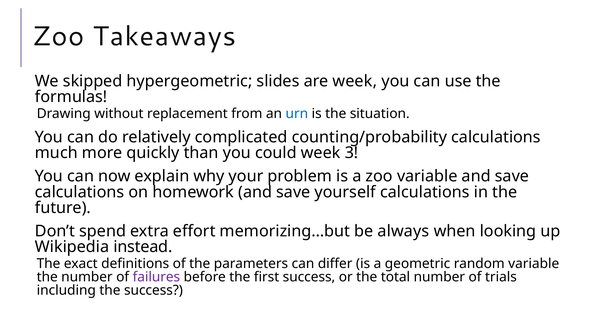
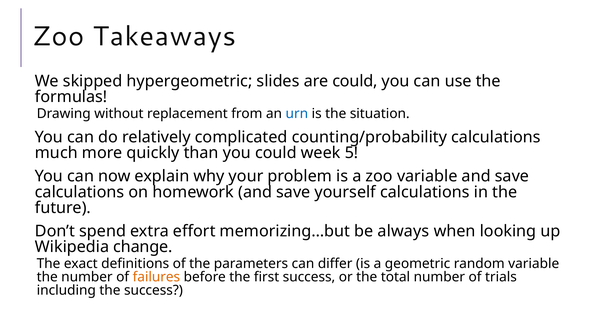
are week: week -> could
3: 3 -> 5
instead: instead -> change
failures colour: purple -> orange
